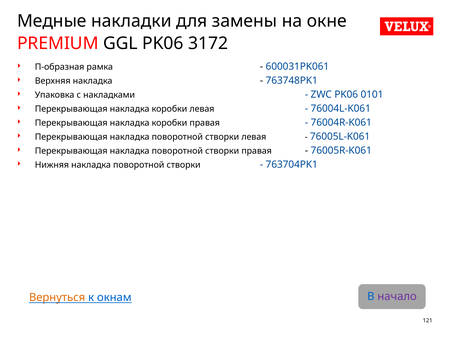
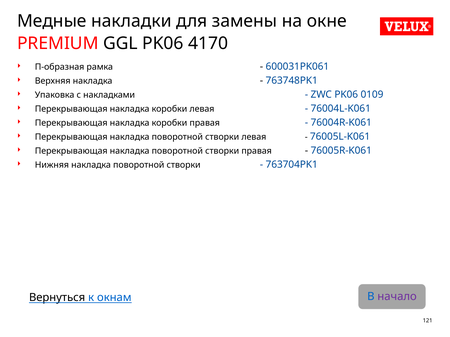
3172: 3172 -> 4170
0101: 0101 -> 0109
Вернуться colour: orange -> black
